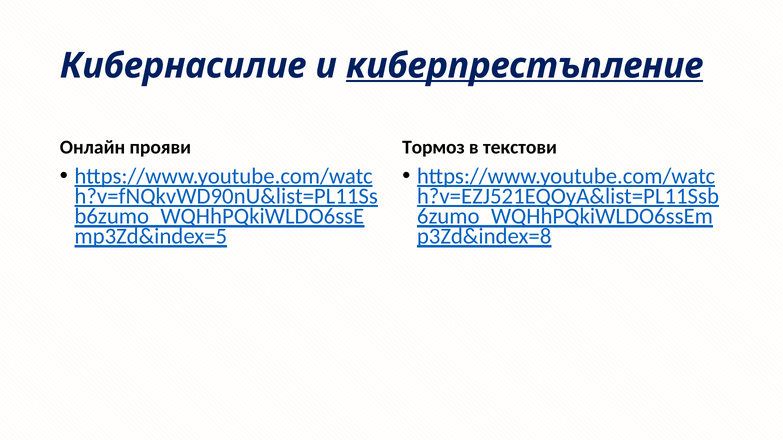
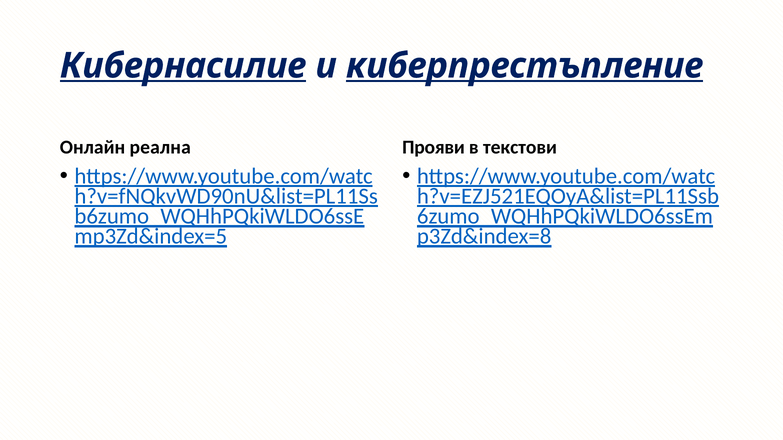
Кибернасилие underline: none -> present
прояви: прояви -> реална
Тормоз: Тормоз -> Прояви
